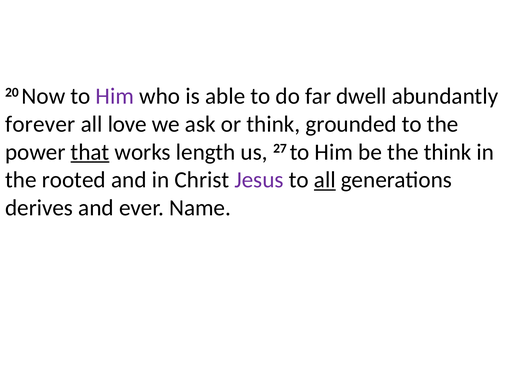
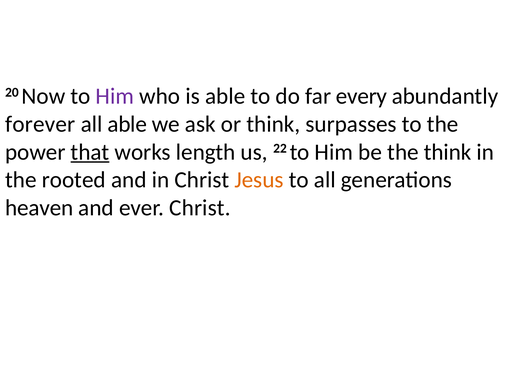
dwell: dwell -> every
all love: love -> able
grounded: grounded -> surpasses
27: 27 -> 22
Jesus colour: purple -> orange
all at (325, 180) underline: present -> none
derives: derives -> heaven
ever Name: Name -> Christ
